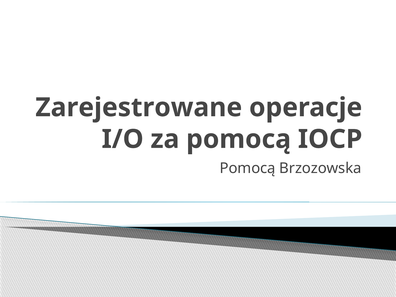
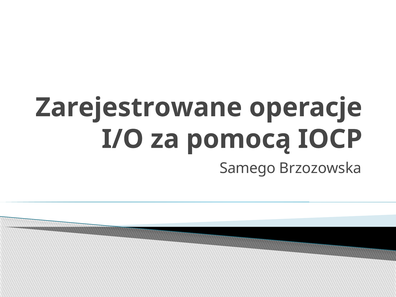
Pomocą at (248, 168): Pomocą -> Samego
